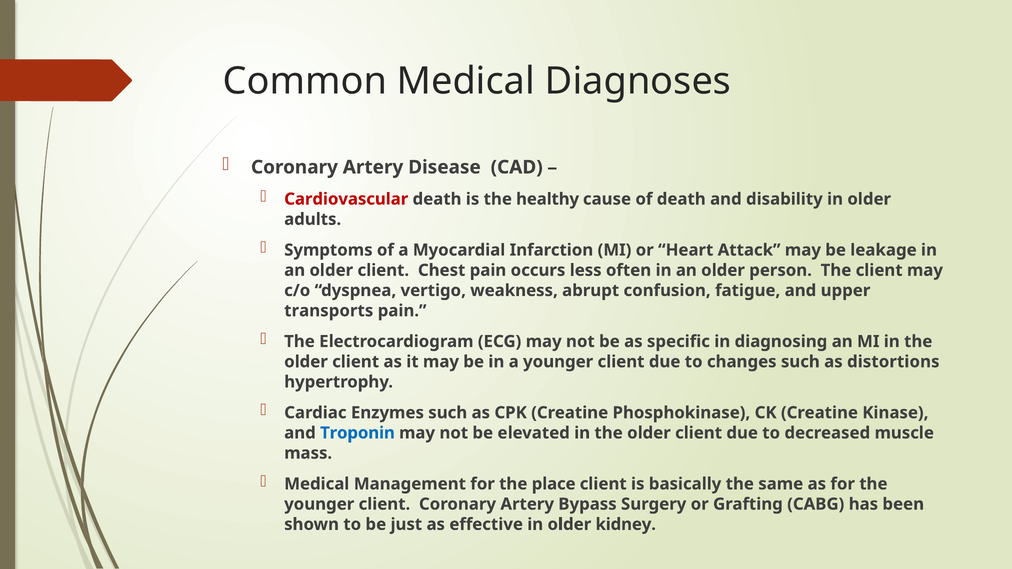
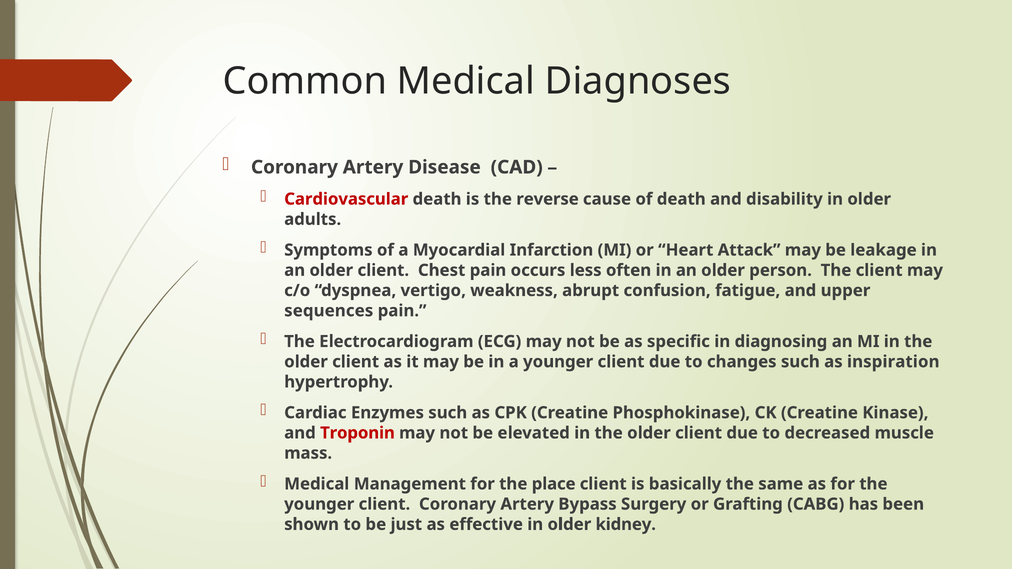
healthy: healthy -> reverse
transports: transports -> sequences
distortions: distortions -> inspiration
Troponin colour: blue -> red
